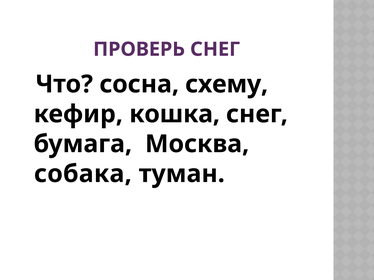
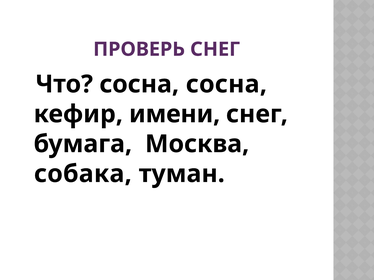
сосна схему: схему -> сосна
кошка: кошка -> имени
